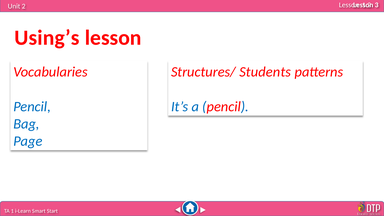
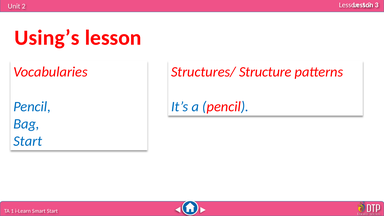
Students: Students -> Structure
Page at (28, 141): Page -> Start
